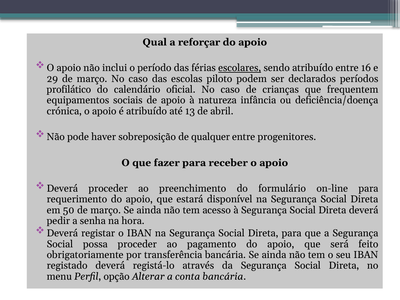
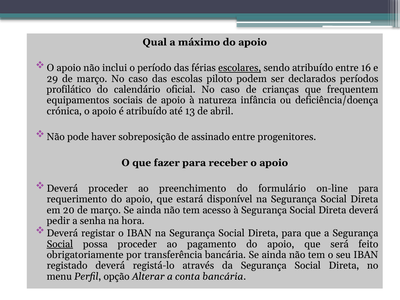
reforçar: reforçar -> máximo
qualquer: qualquer -> assinado
50: 50 -> 20
Social at (60, 244) underline: none -> present
